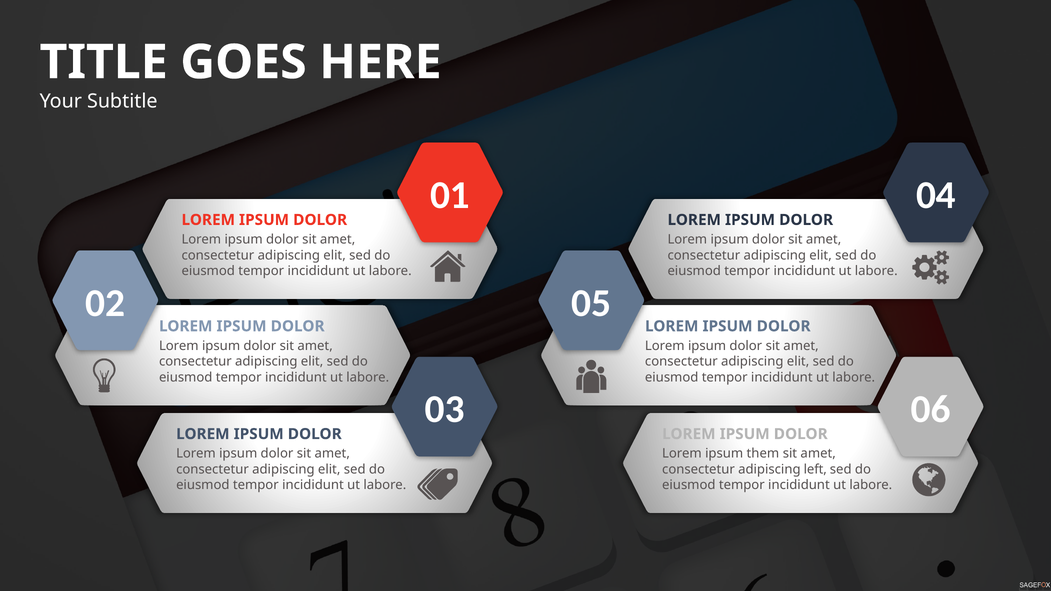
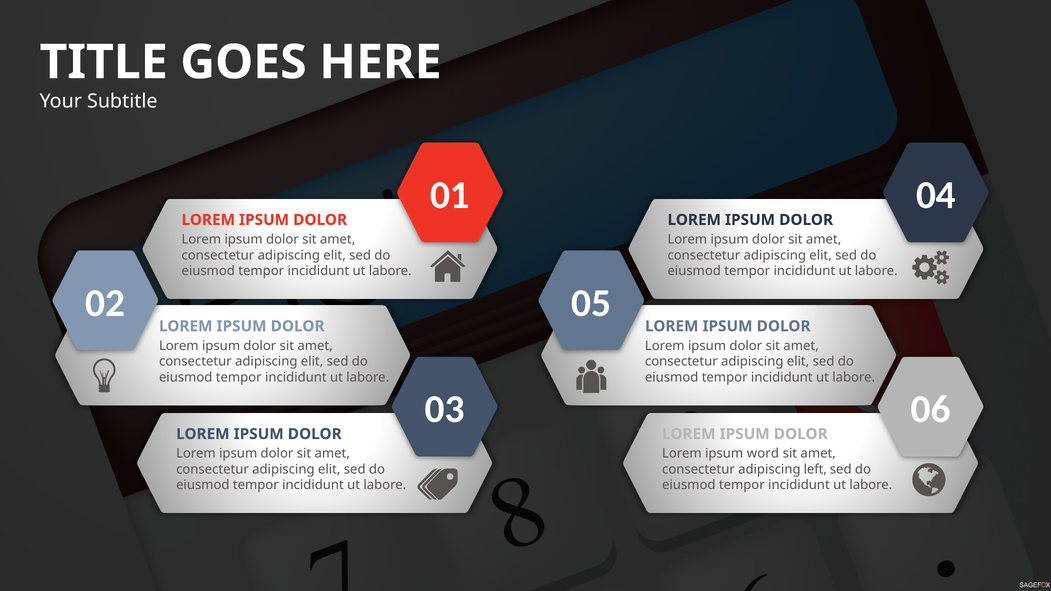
them: them -> word
